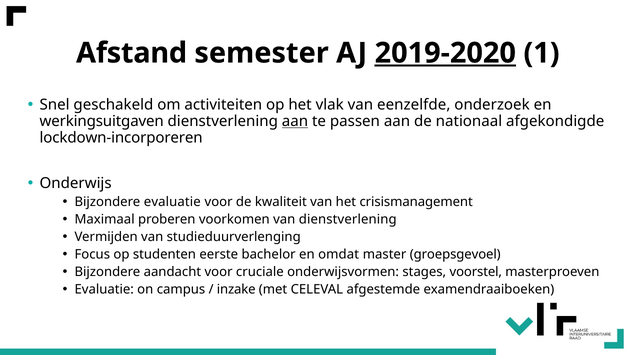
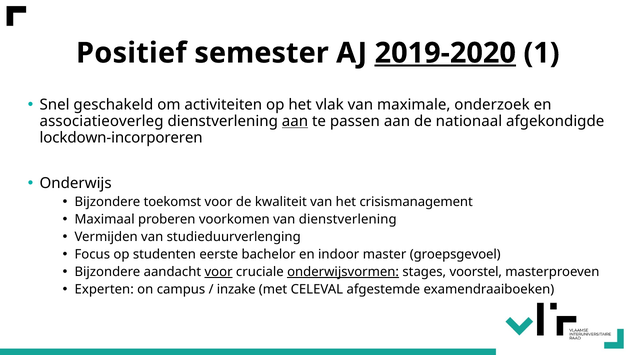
Afstand: Afstand -> Positief
eenzelfde: eenzelfde -> maximale
werkingsuitgaven: werkingsuitgaven -> associatieoverleg
Bijzondere evaluatie: evaluatie -> toekomst
omdat: omdat -> indoor
voor at (219, 271) underline: none -> present
onderwijsvormen underline: none -> present
Evaluatie at (104, 289): Evaluatie -> Experten
